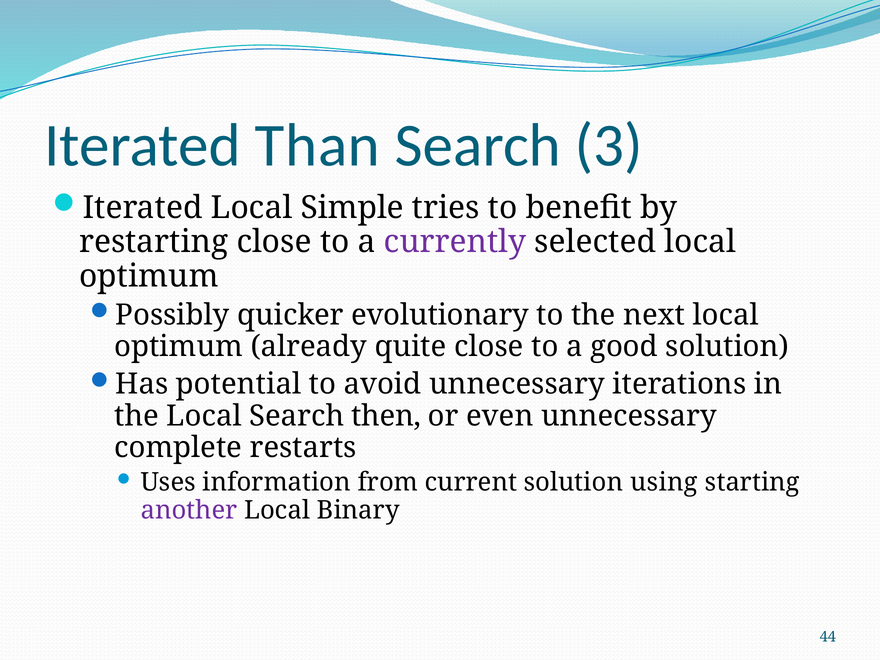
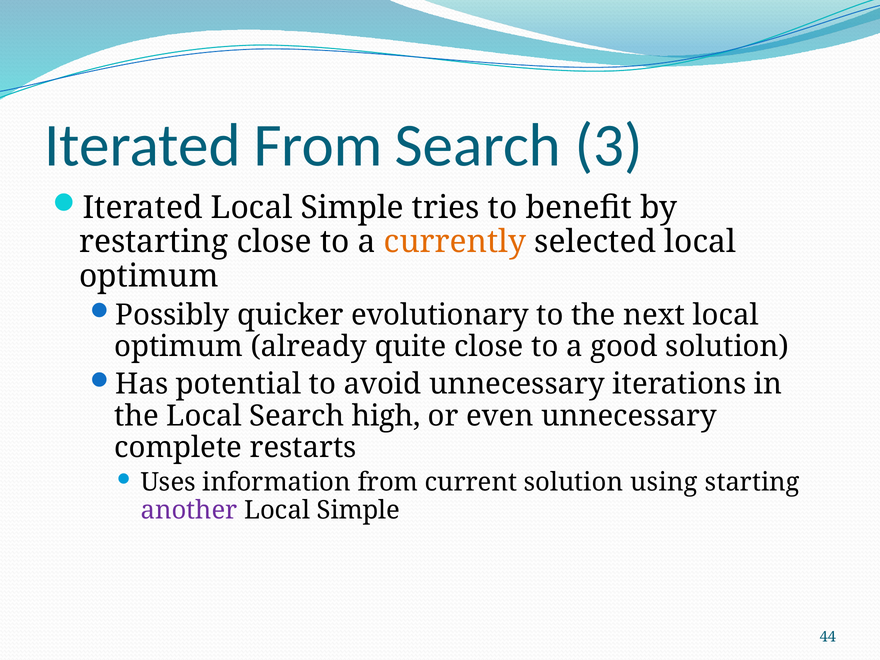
Iterated Than: Than -> From
currently colour: purple -> orange
then: then -> high
Binary at (358, 510): Binary -> Simple
